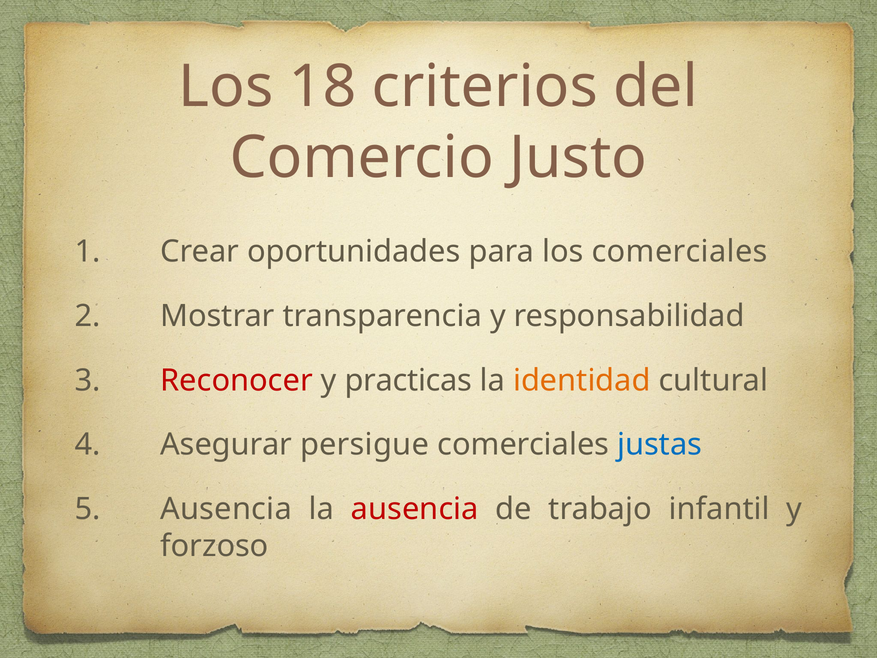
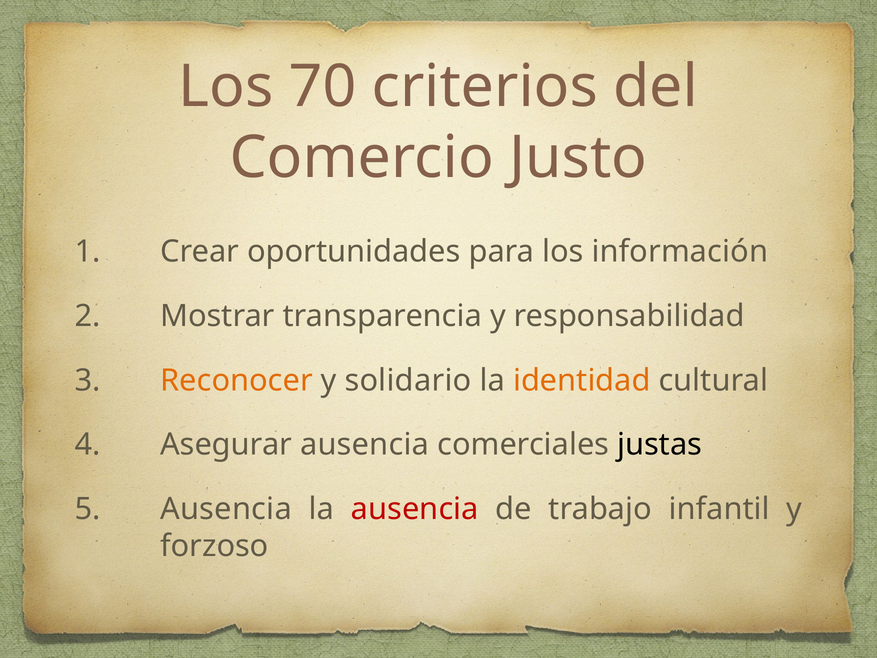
18: 18 -> 70
los comerciales: comerciales -> información
Reconocer colour: red -> orange
practicas: practicas -> solidario
Asegurar persigue: persigue -> ausencia
justas colour: blue -> black
